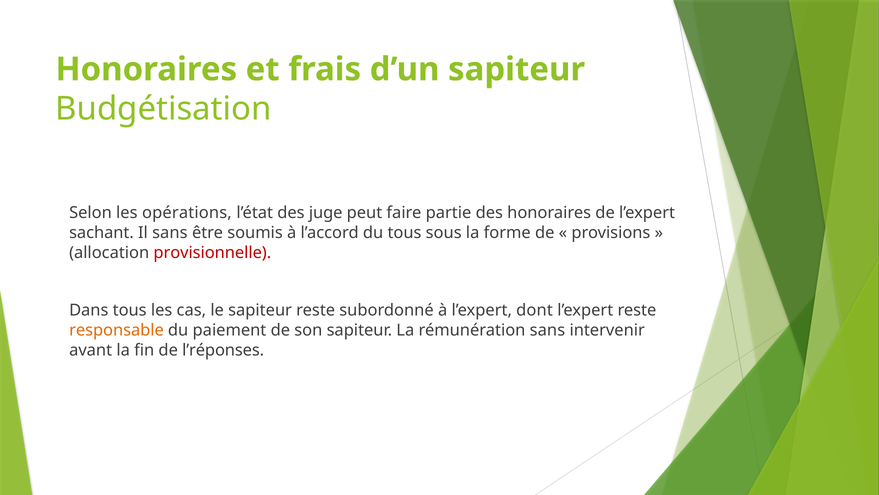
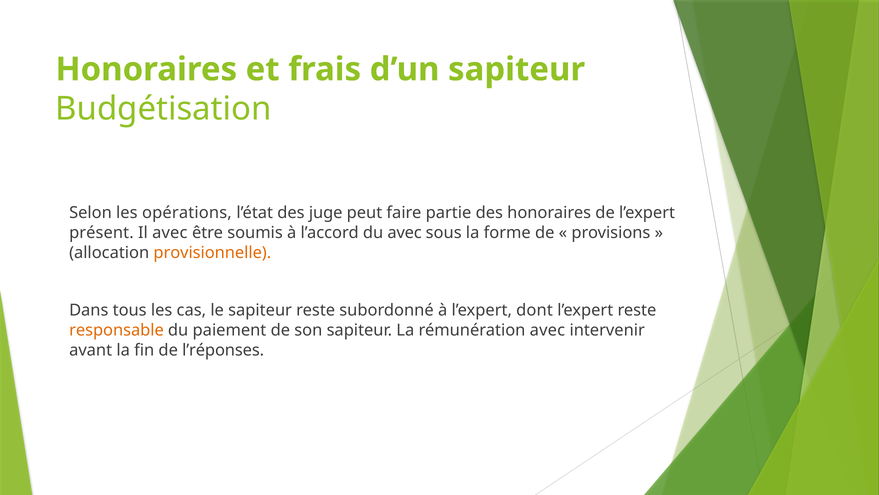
sachant: sachant -> présent
Il sans: sans -> avec
du tous: tous -> avec
provisionnelle colour: red -> orange
rémunération sans: sans -> avec
